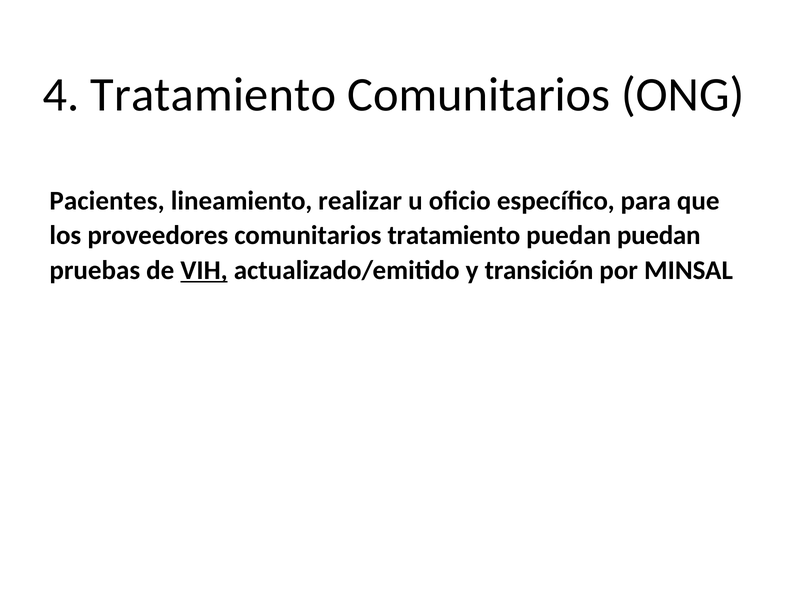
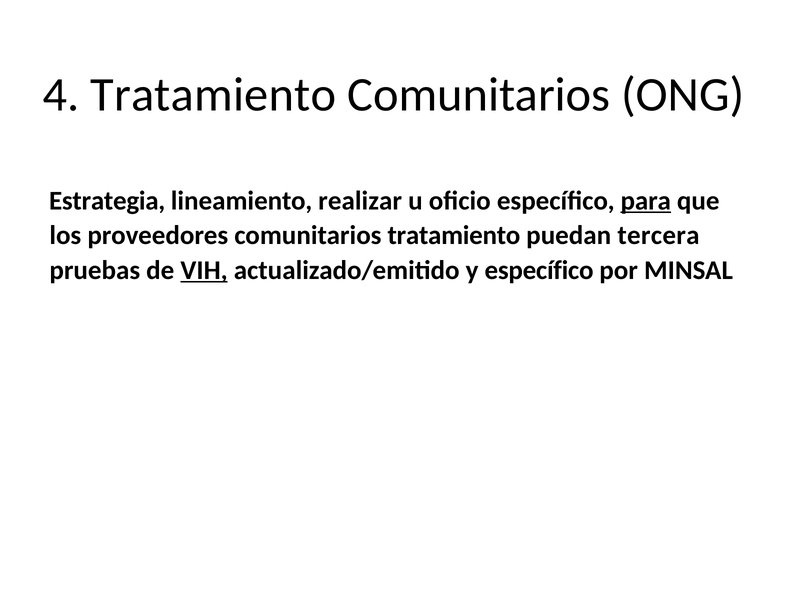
Pacientes: Pacientes -> Estrategia
para underline: none -> present
puedan puedan: puedan -> tercera
y transición: transición -> específico
